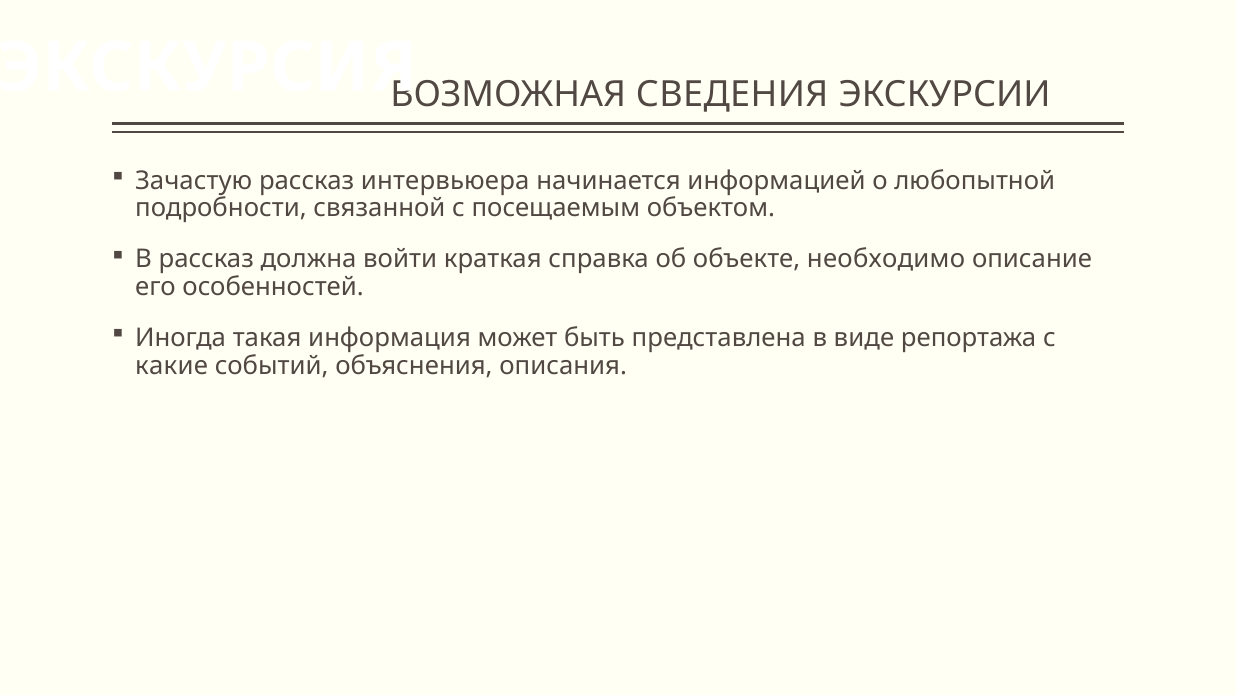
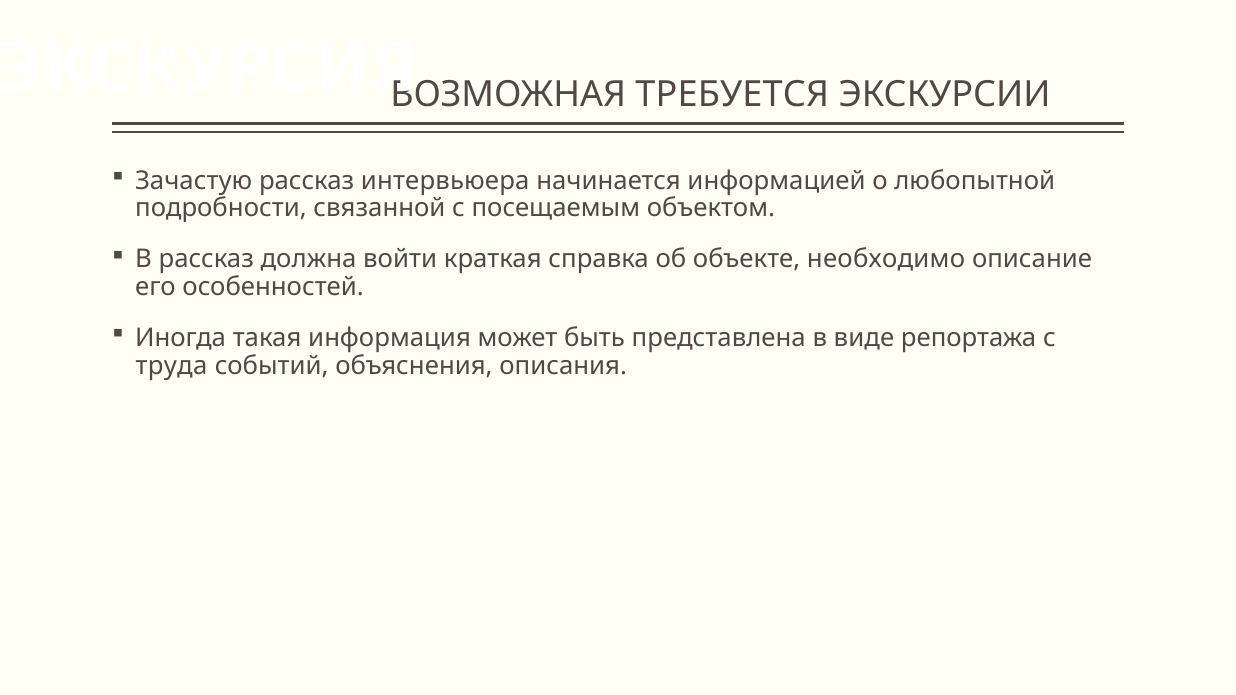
СВЕДЕНИЯ: СВЕДЕНИЯ -> ТРЕБУЕТСЯ
какие: какие -> труда
